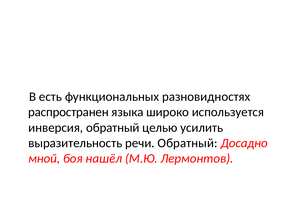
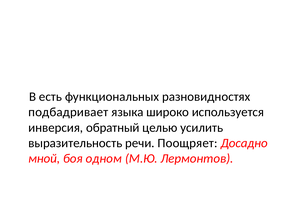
распространен: распространен -> подбадривает
речи Обратный: Обратный -> Поощряет
нашёл: нашёл -> одном
